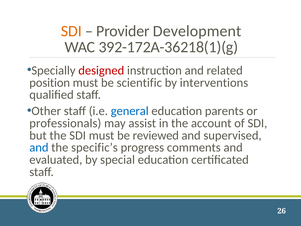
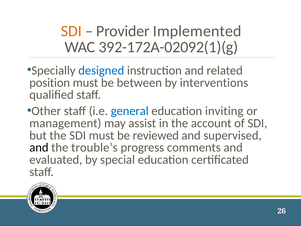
Development: Development -> Implemented
392-172A-36218(1)(g: 392-172A-36218(1)(g -> 392-172A-02092(1)(g
designed colour: red -> blue
scientific: scientific -> between
parents: parents -> inviting
professionals: professionals -> management
and at (39, 147) colour: blue -> black
specific’s: specific’s -> trouble’s
